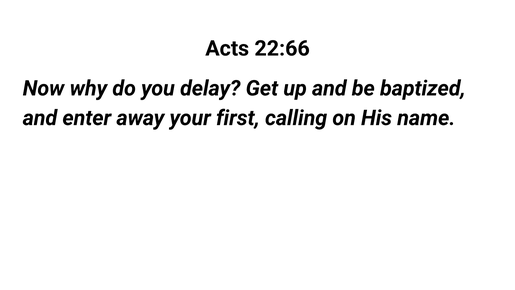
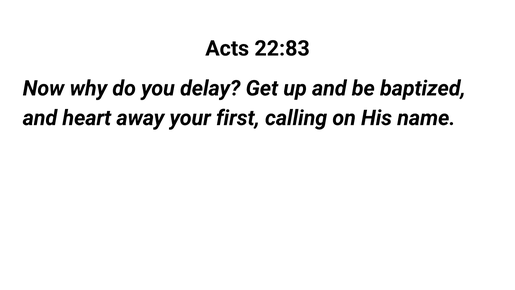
22:66: 22:66 -> 22:83
enter: enter -> heart
